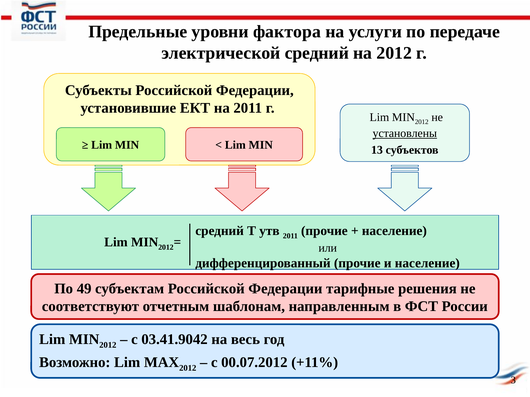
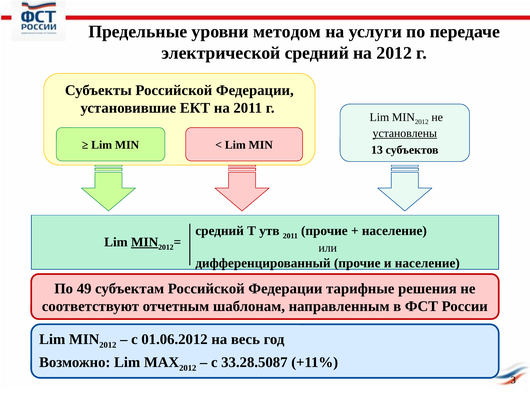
фактора: фактора -> методом
MIN at (145, 242) underline: none -> present
03.41.9042: 03.41.9042 -> 01.06.2012
00.07.2012: 00.07.2012 -> 33.28.5087
